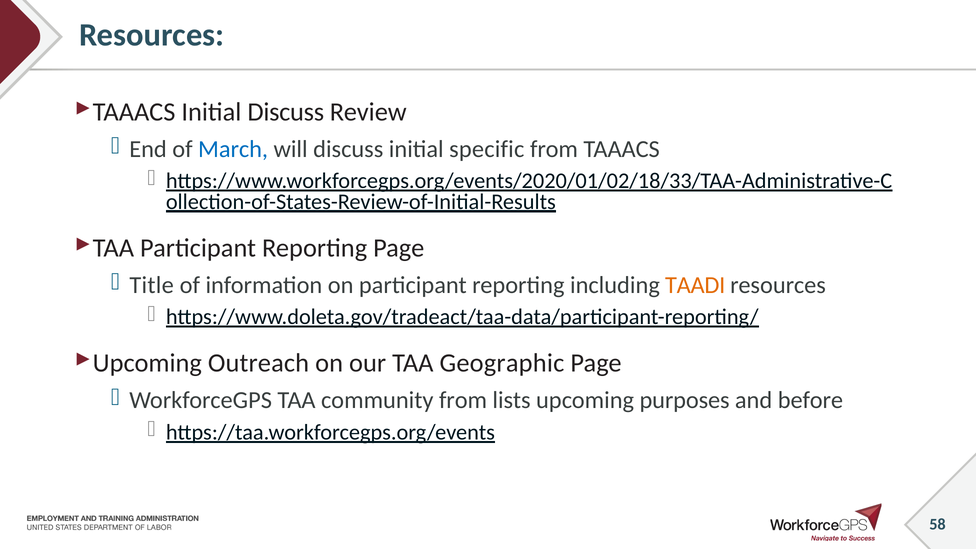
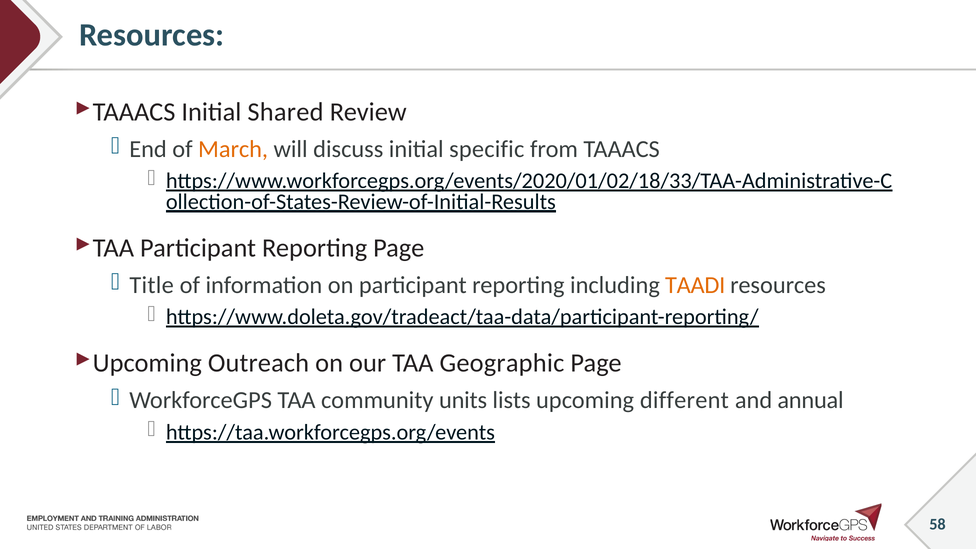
Initial Discuss: Discuss -> Shared
March colour: blue -> orange
community from: from -> units
purposes: purposes -> different
before: before -> annual
